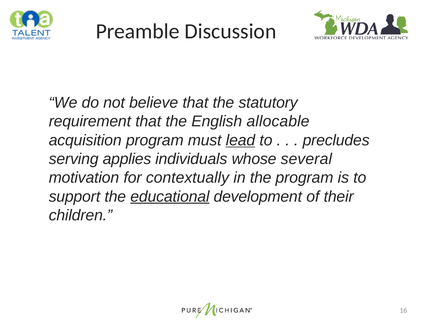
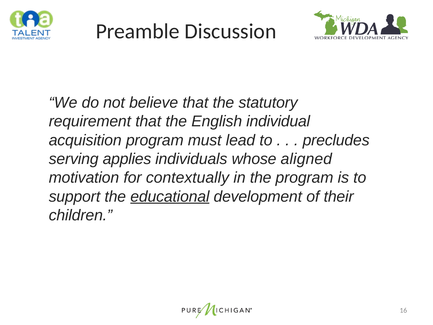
allocable: allocable -> individual
lead underline: present -> none
several: several -> aligned
